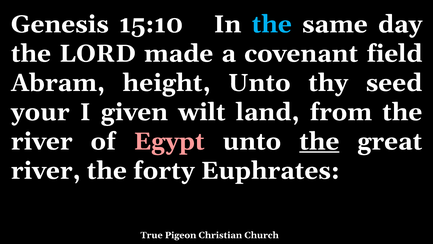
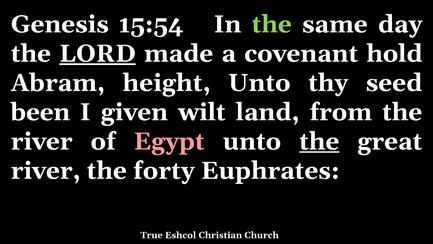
15:10: 15:10 -> 15:54
the at (272, 24) colour: light blue -> light green
LORD underline: none -> present
field: field -> hold
your: your -> been
Pigeon: Pigeon -> Eshcol
